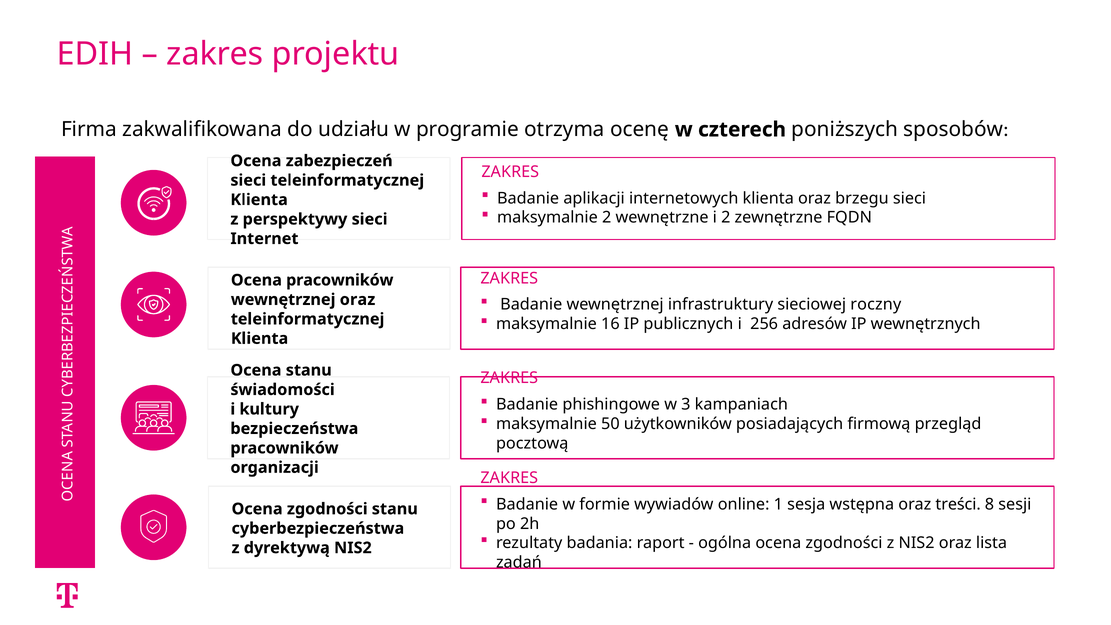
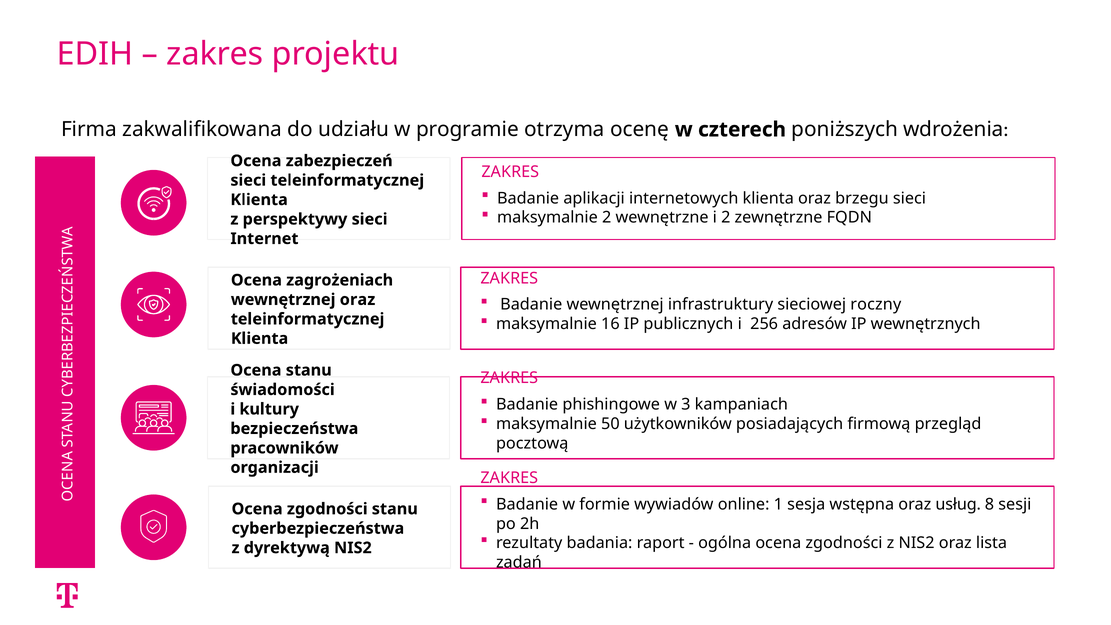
sposobów: sposobów -> wdrożenia
Ocena pracowników: pracowników -> zagrożeniach
treści: treści -> usług
